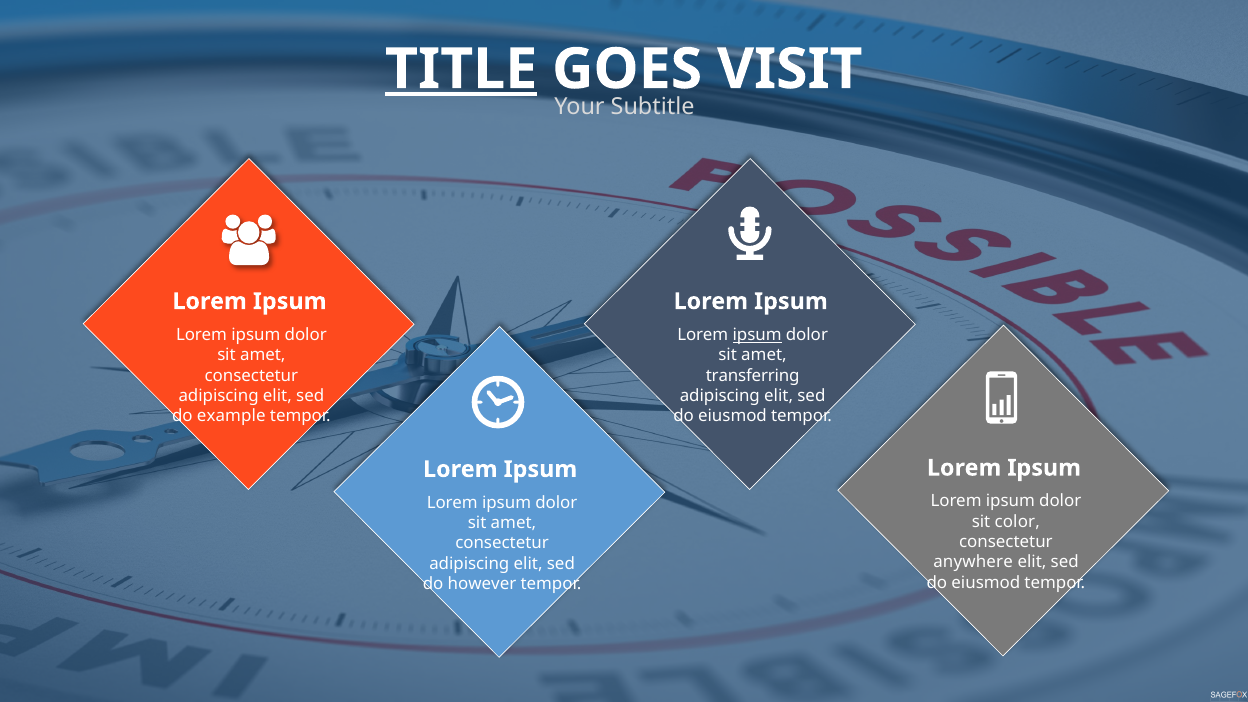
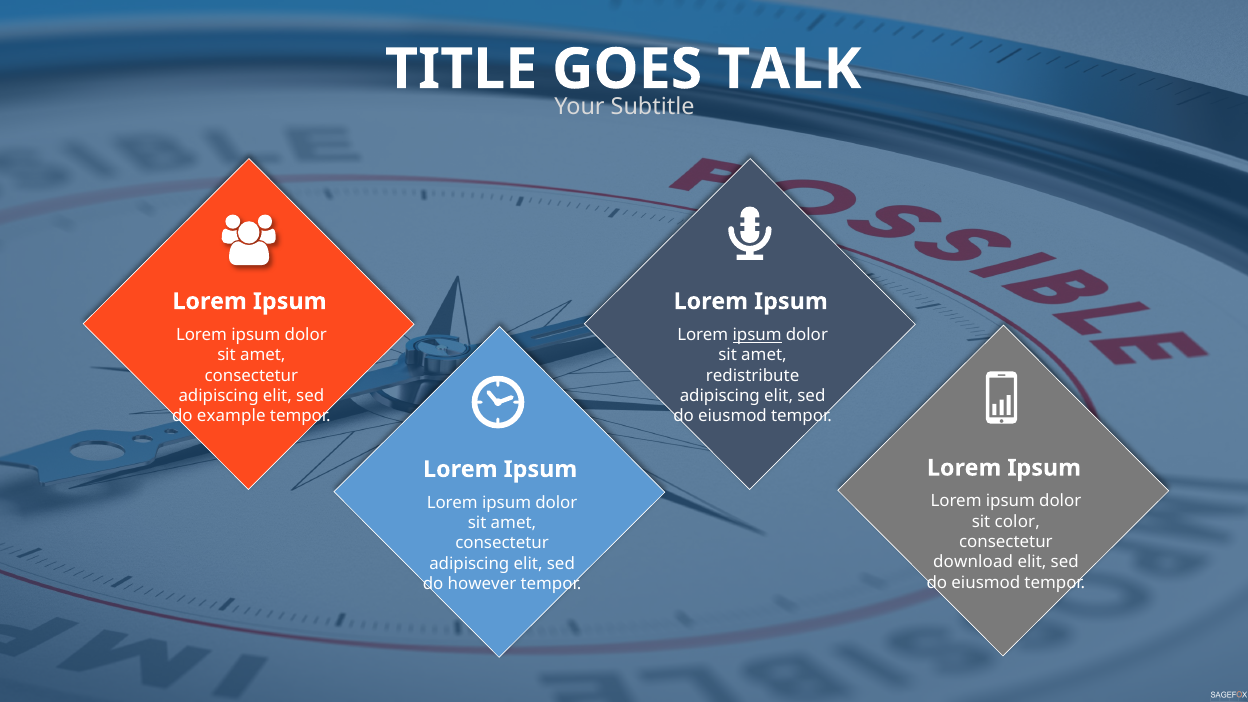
TITLE underline: present -> none
VISIT: VISIT -> TALK
transferring: transferring -> redistribute
anywhere: anywhere -> download
